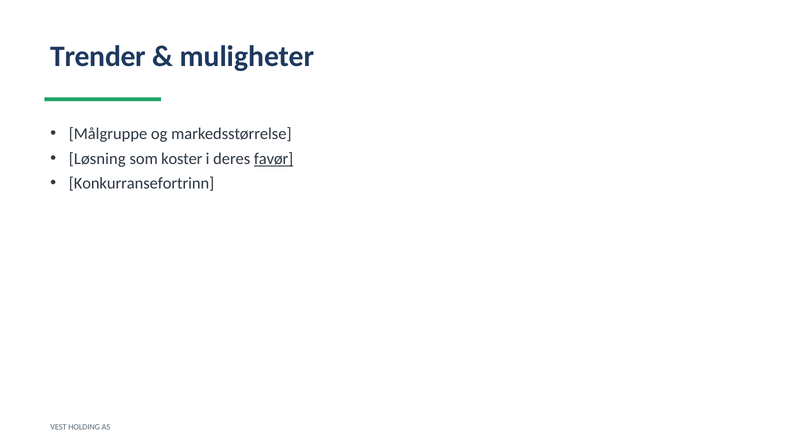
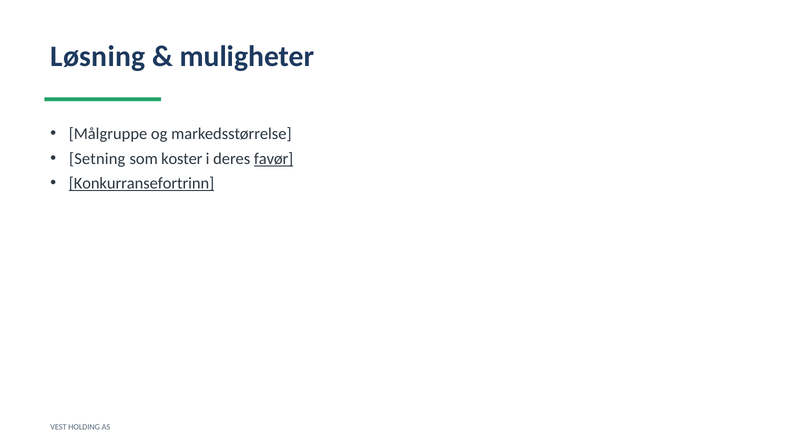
Trender: Trender -> Løsning
Løsning: Løsning -> Setning
Konkurransefortrinn underline: none -> present
